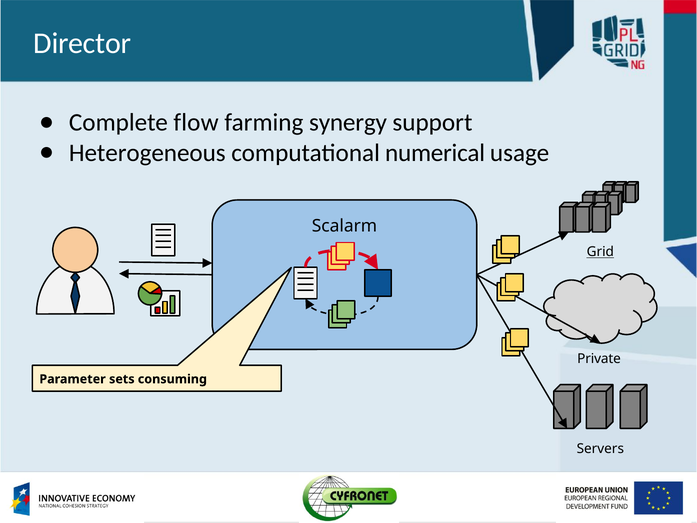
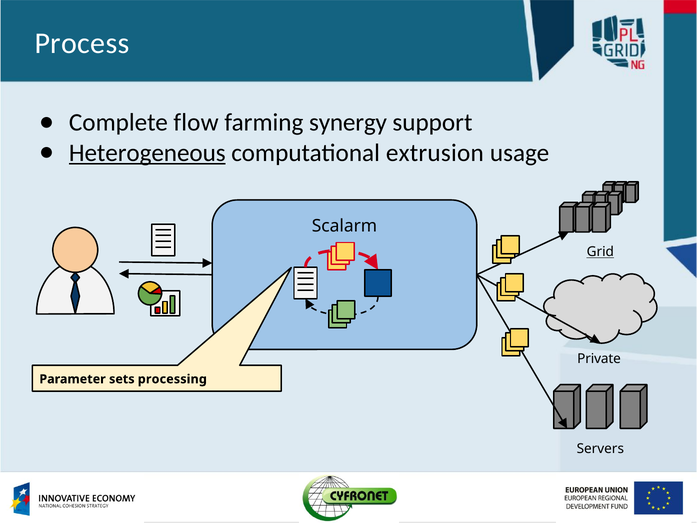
Director: Director -> Process
Heterogeneous underline: none -> present
numerical: numerical -> extrusion
consuming: consuming -> processing
